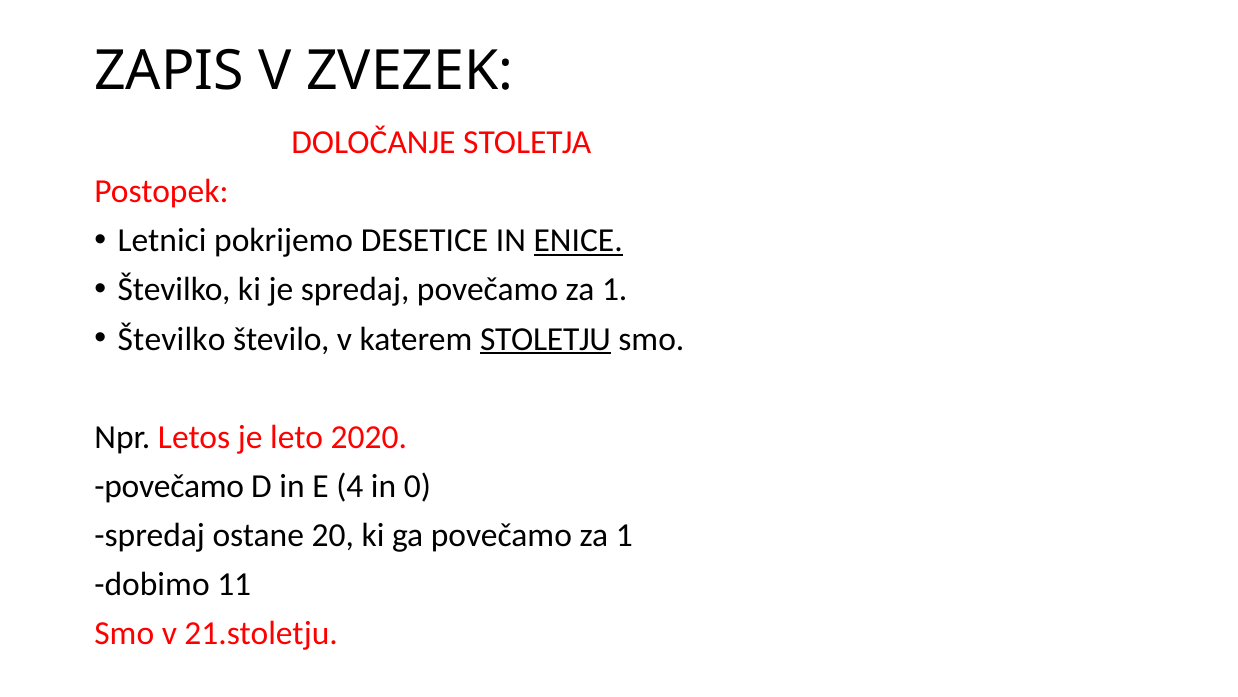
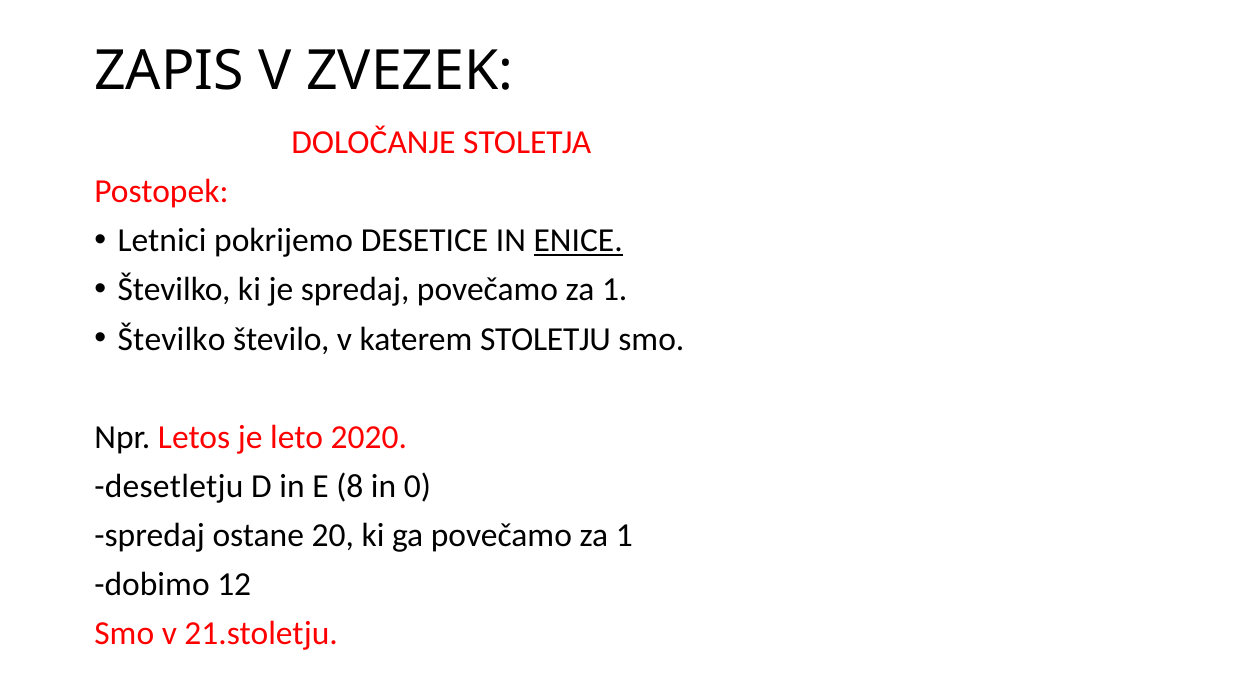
STOLETJU underline: present -> none
povečamo at (169, 486): povečamo -> desetletju
4: 4 -> 8
11: 11 -> 12
